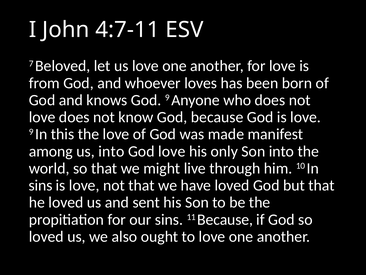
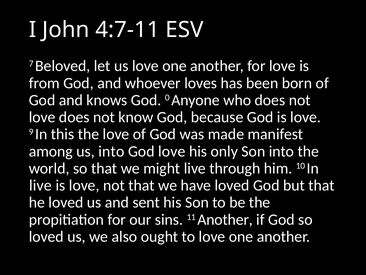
God 9: 9 -> 0
sins at (41, 185): sins -> live
11 Because: Because -> Another
